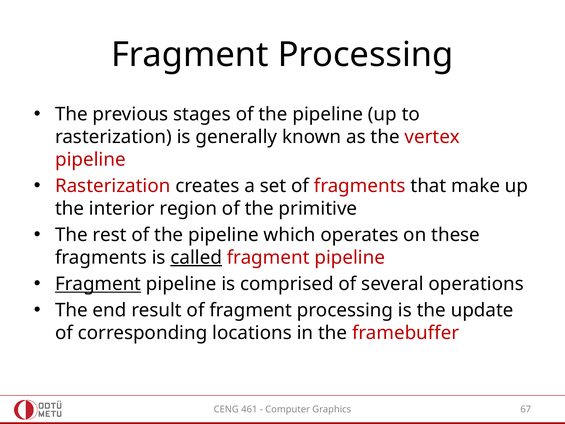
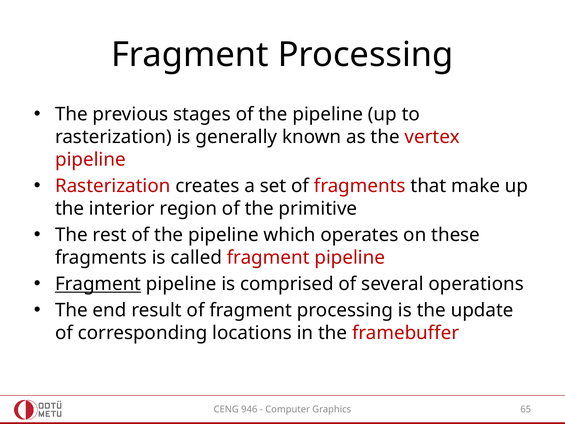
called underline: present -> none
461: 461 -> 946
67: 67 -> 65
